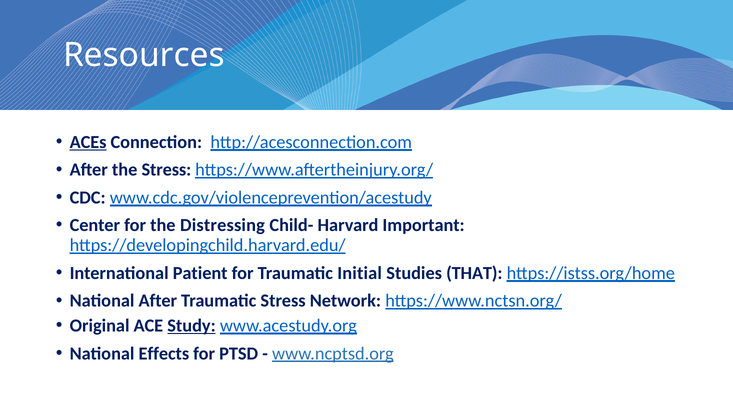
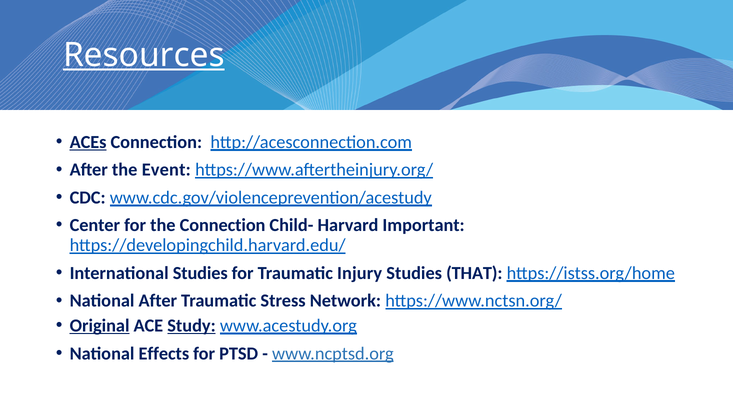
Resources underline: none -> present
the Stress: Stress -> Event
the Distressing: Distressing -> Connection
International Patient: Patient -> Studies
Initial: Initial -> Injury
Original underline: none -> present
